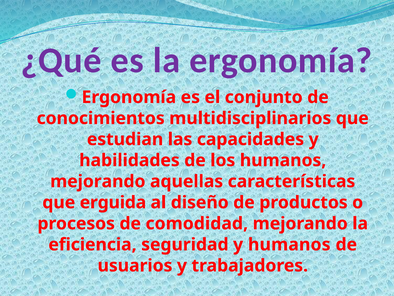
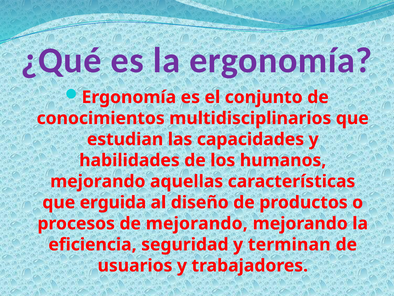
de comodidad: comodidad -> mejorando
y humanos: humanos -> terminan
